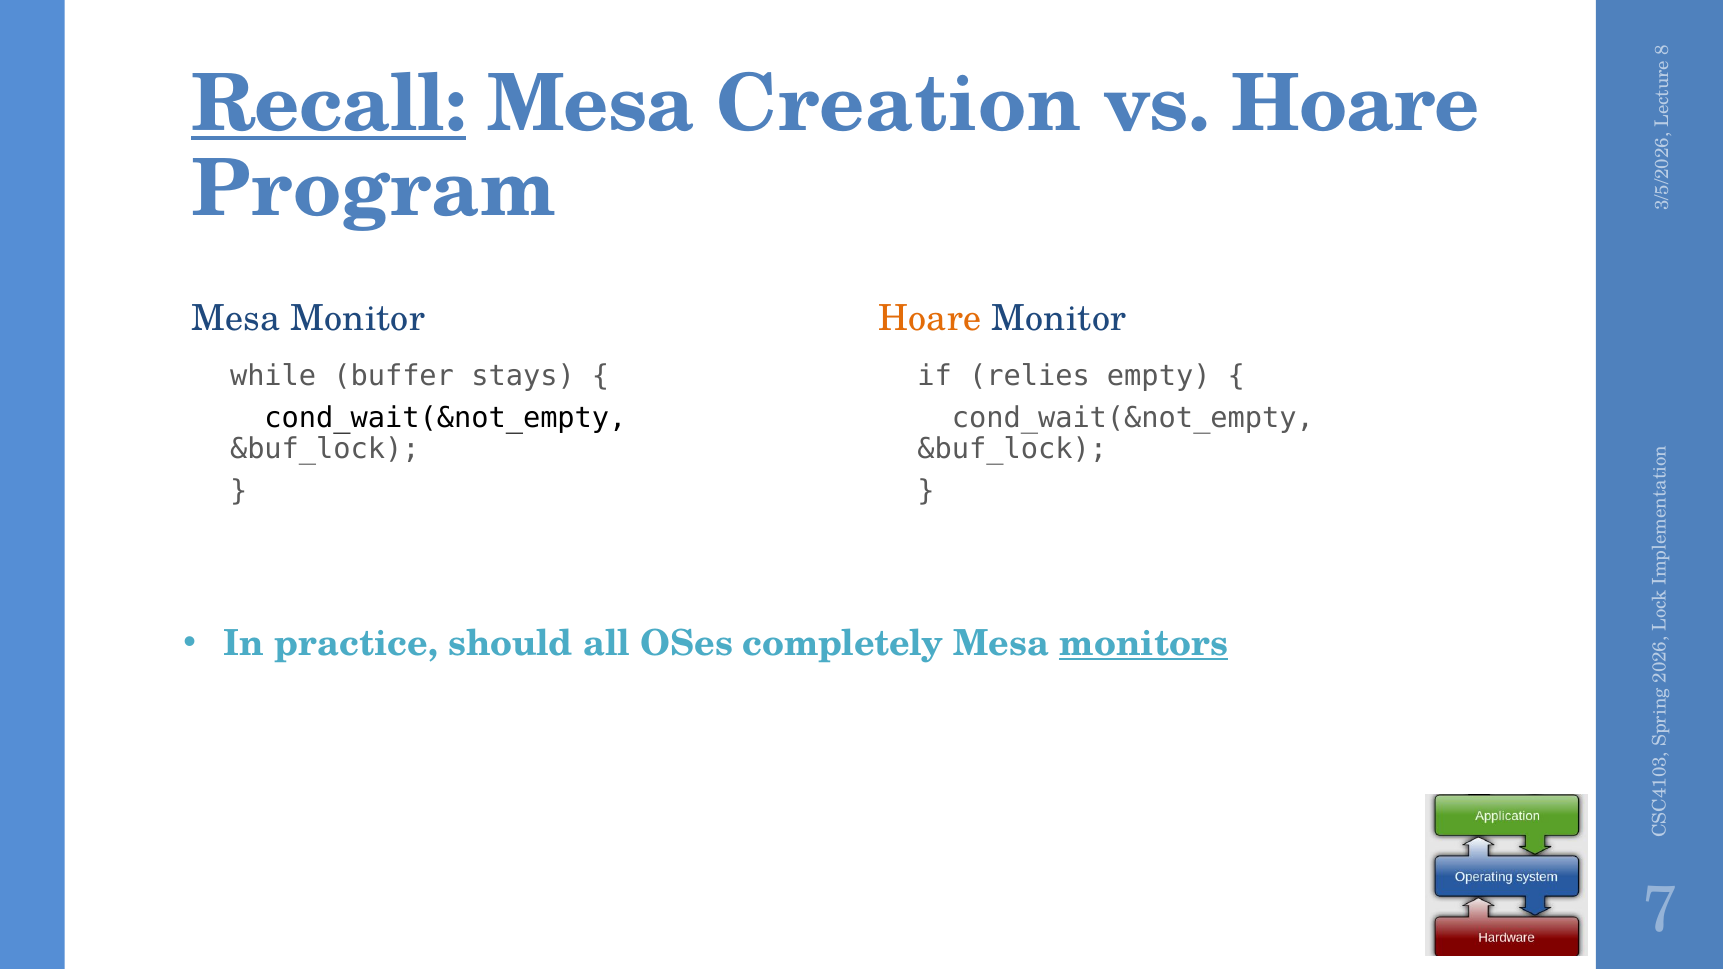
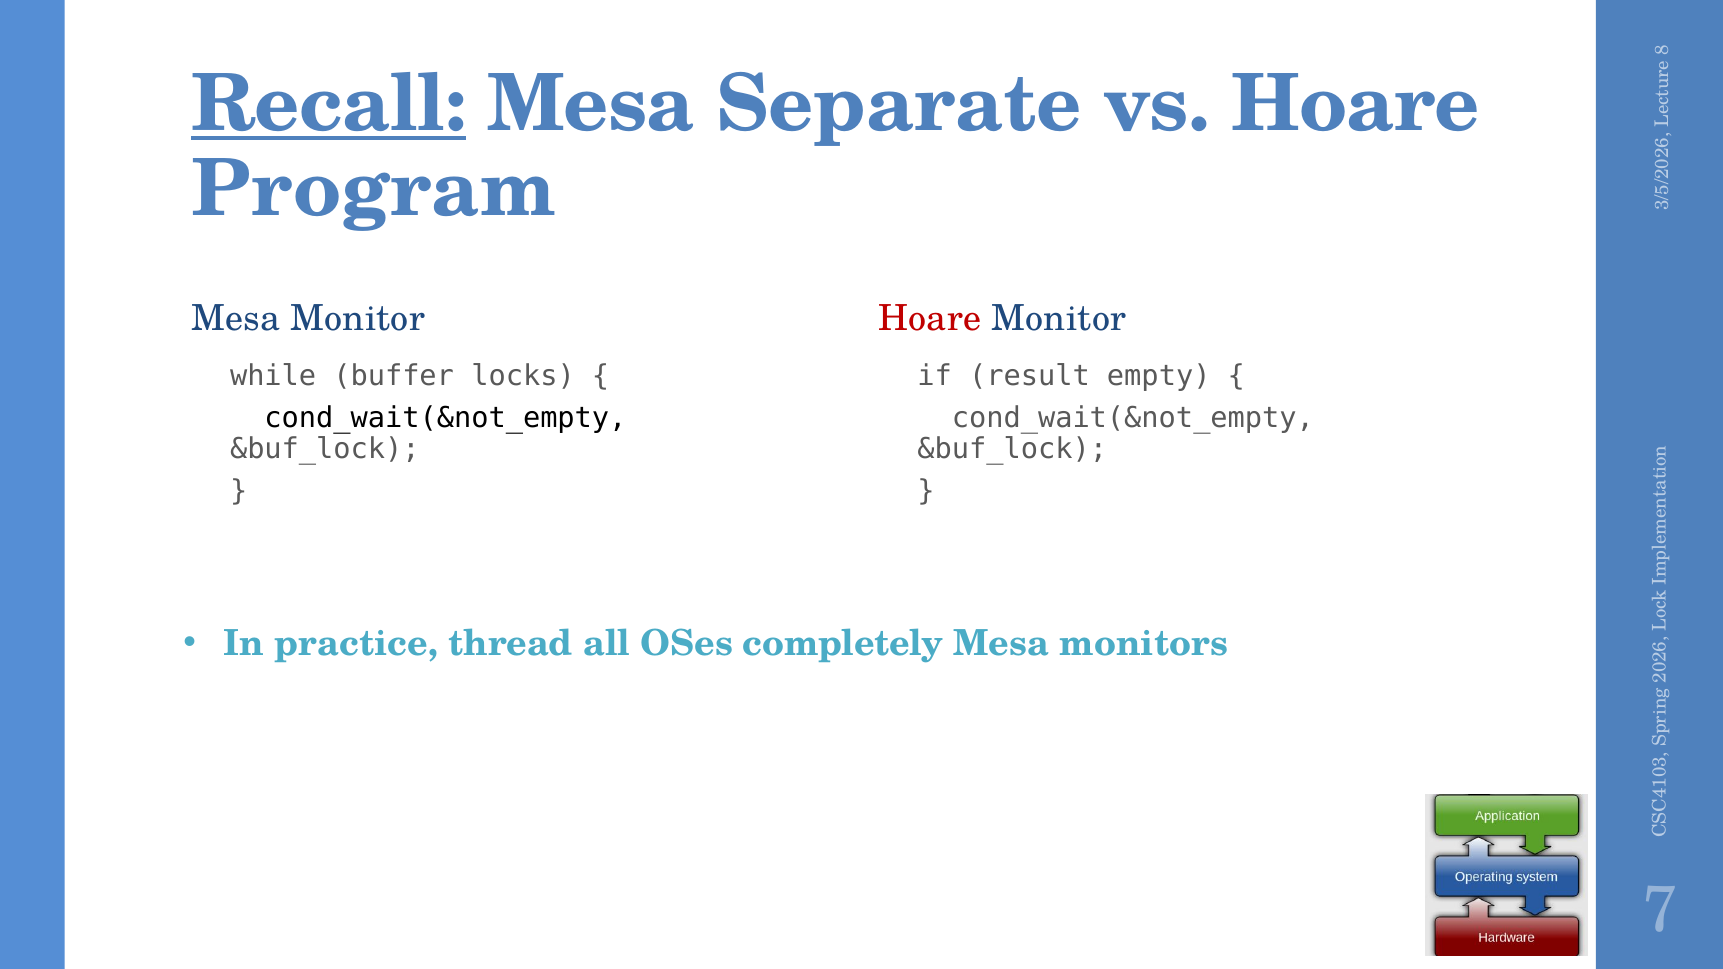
Creation: Creation -> Separate
Hoare at (930, 319) colour: orange -> red
stays: stays -> locks
relies: relies -> result
should: should -> thread
monitors underline: present -> none
